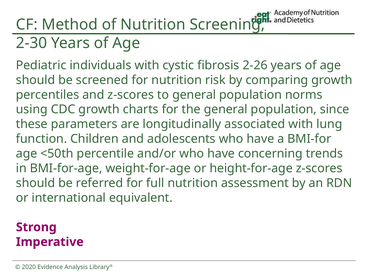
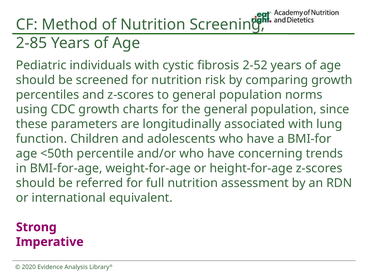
2-30: 2-30 -> 2-85
2-26: 2-26 -> 2-52
